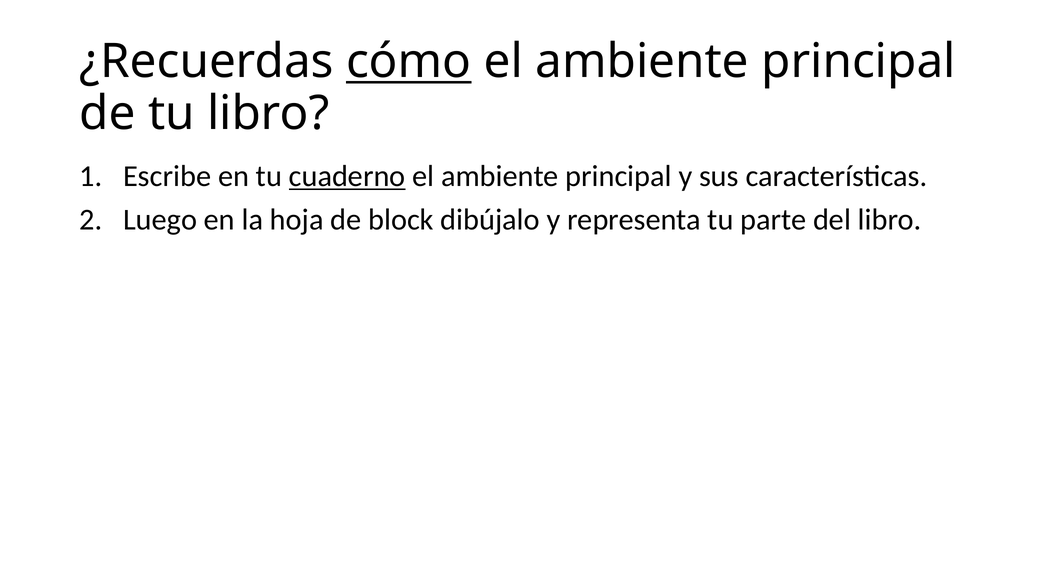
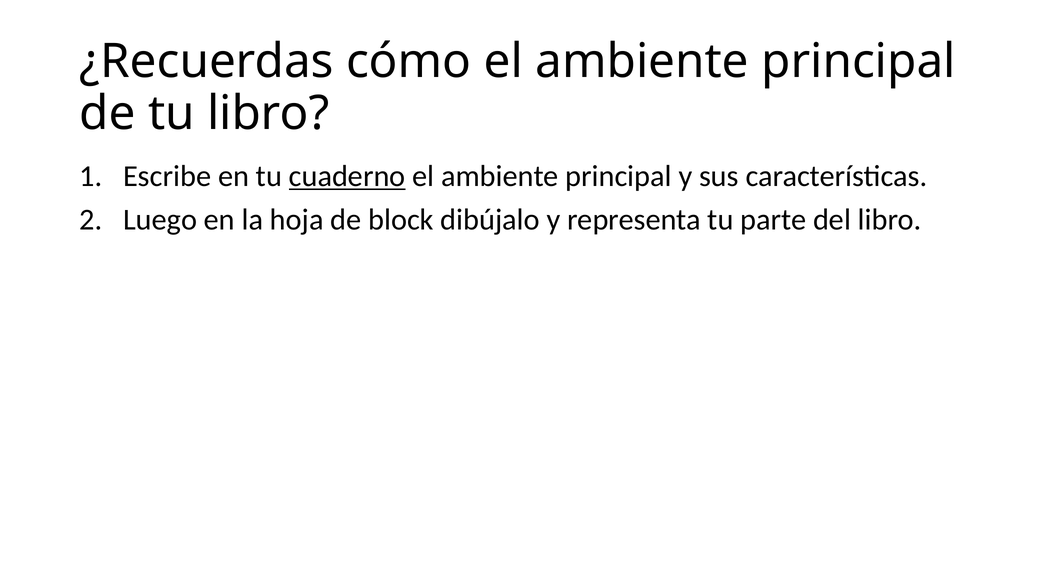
cómo underline: present -> none
